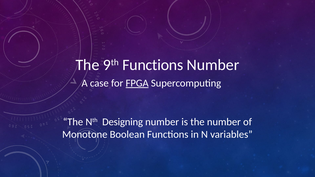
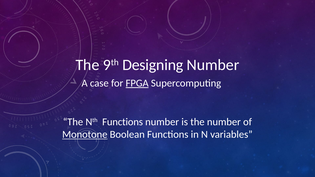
9th Functions: Functions -> Designing
Nth Designing: Designing -> Functions
Monotone underline: none -> present
